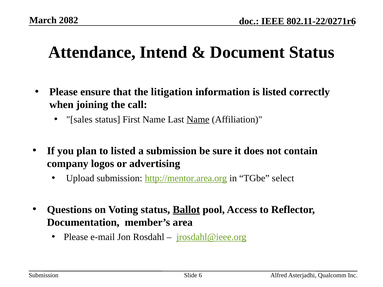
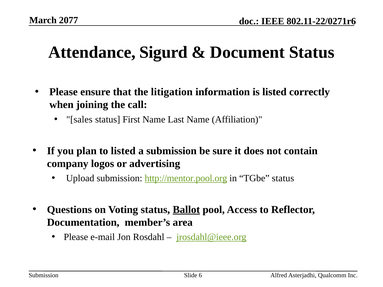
2082: 2082 -> 2077
Intend: Intend -> Sigurd
Name at (198, 120) underline: present -> none
http://mentor.area.org: http://mentor.area.org -> http://mentor.pool.org
TGbe select: select -> status
